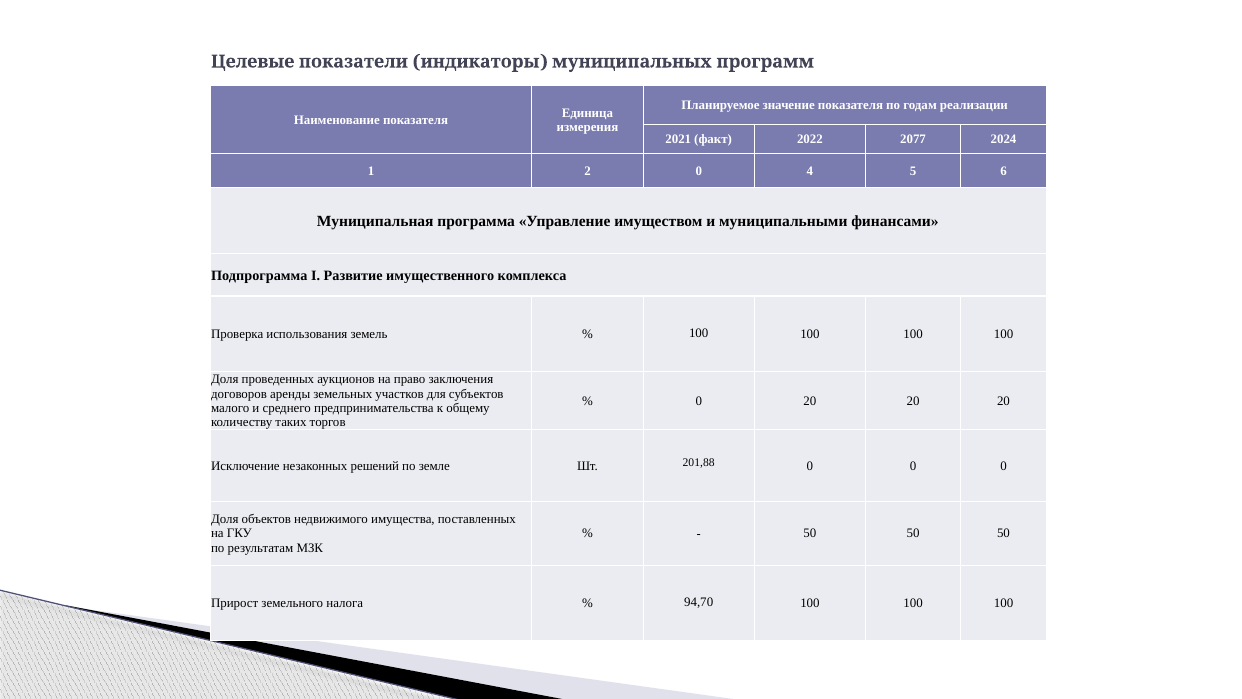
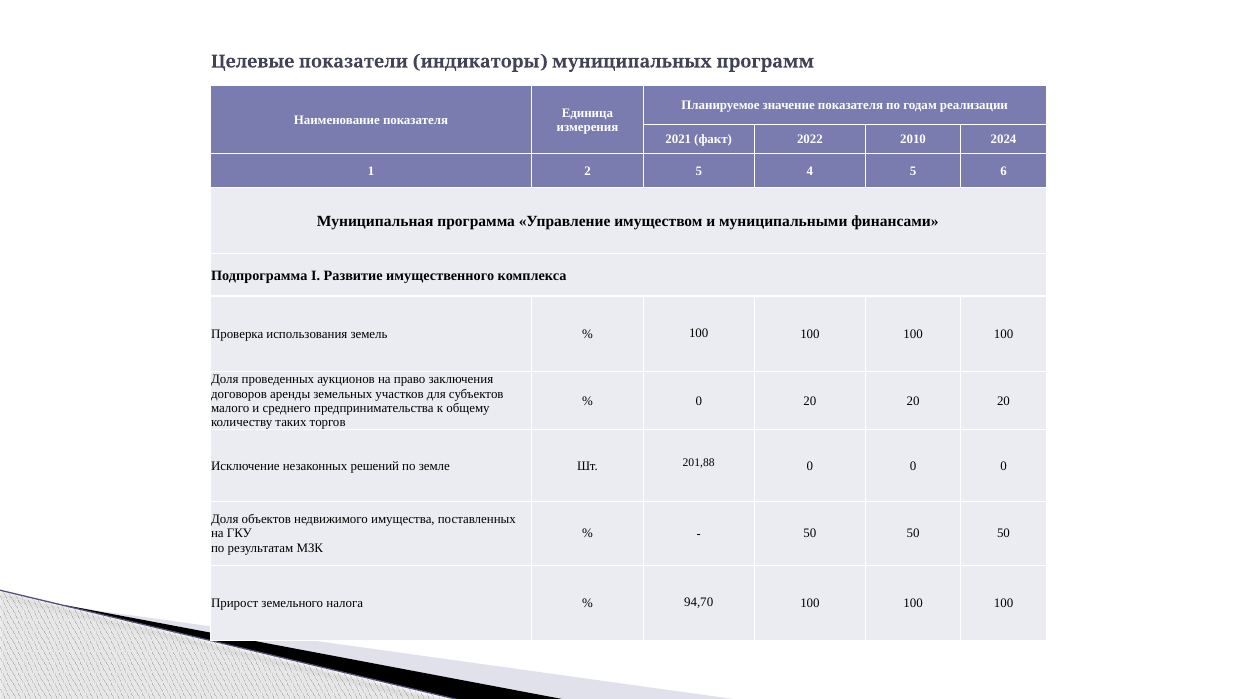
2077: 2077 -> 2010
2 0: 0 -> 5
